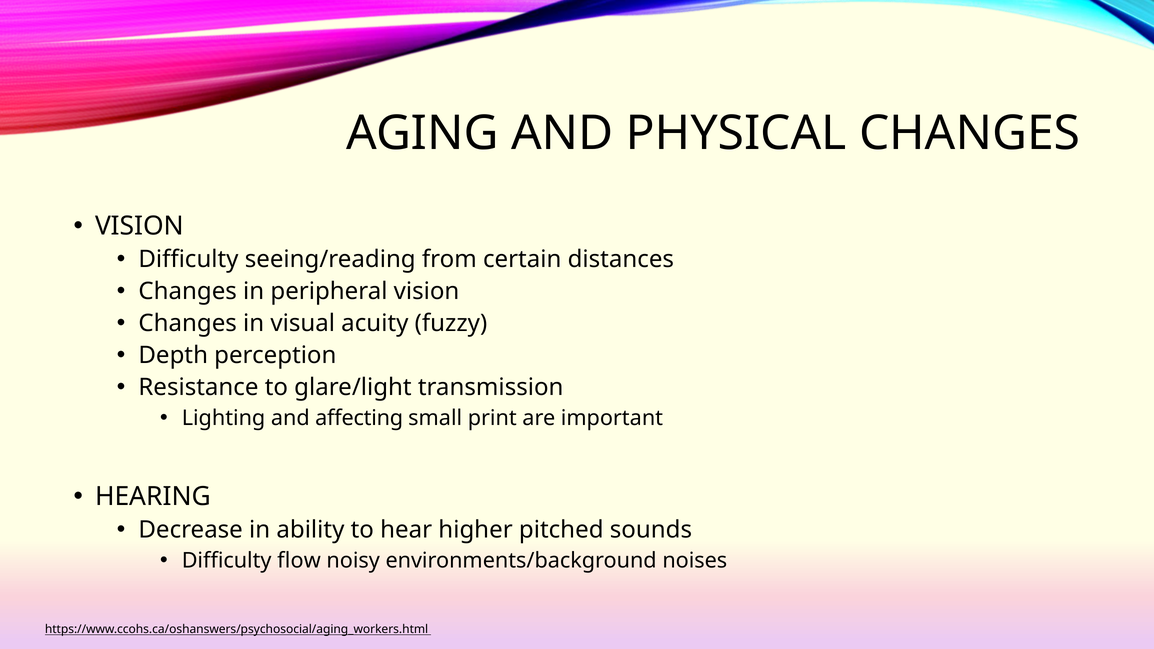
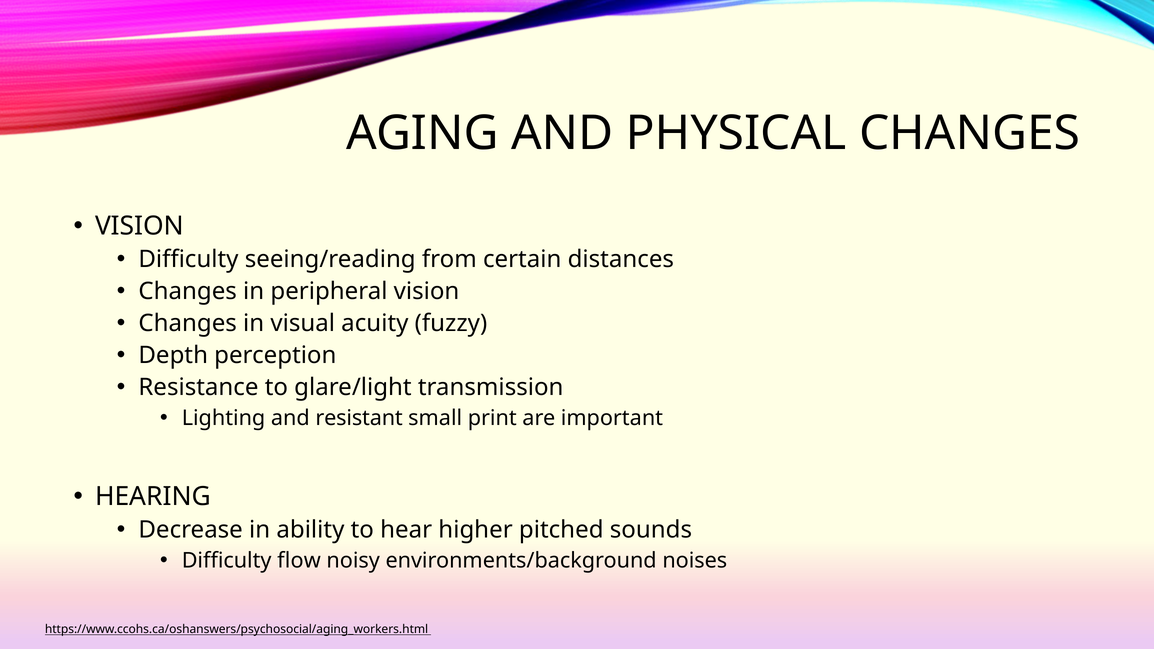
affecting: affecting -> resistant
